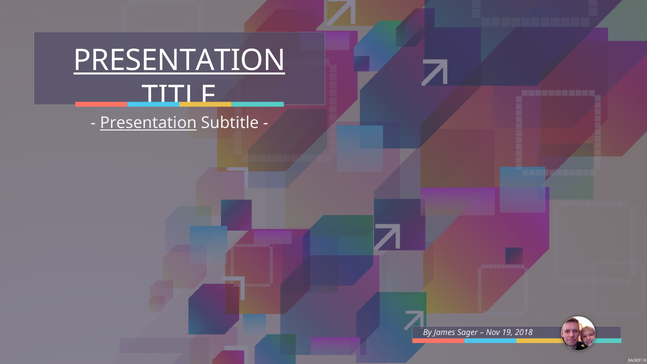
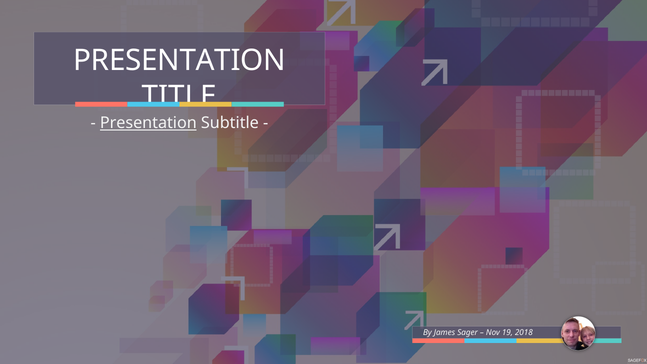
PRESENTATION at (180, 61) underline: present -> none
